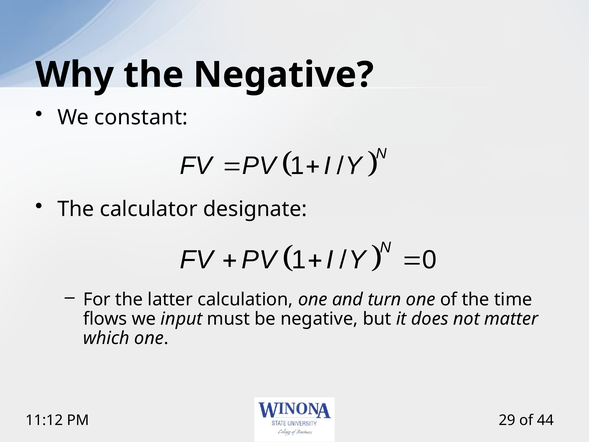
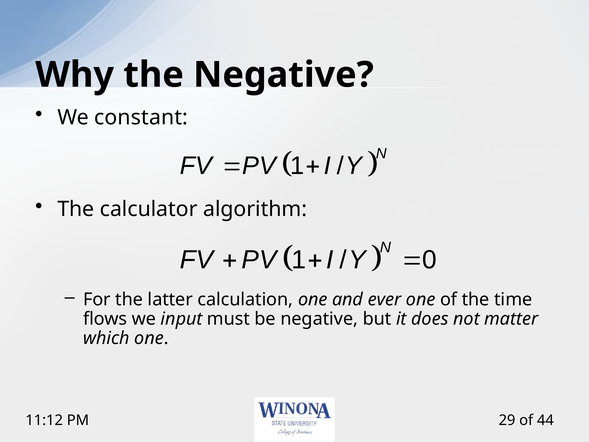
designate: designate -> algorithm
turn: turn -> ever
